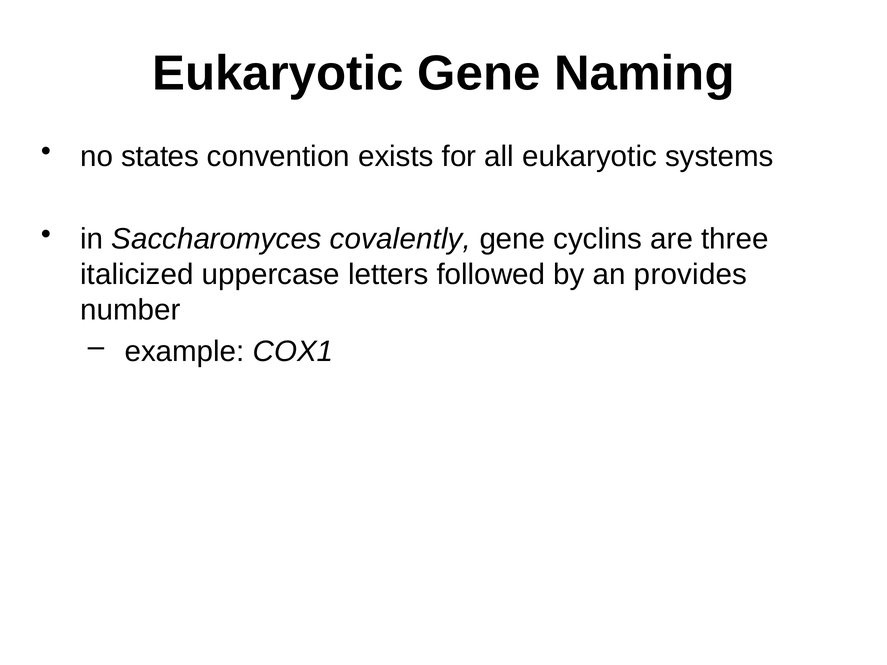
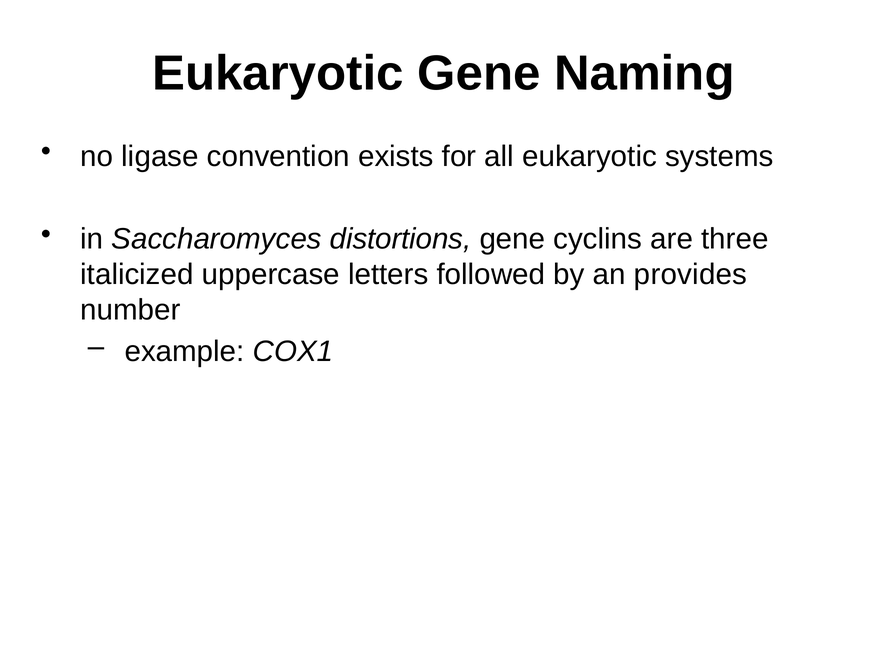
states: states -> ligase
covalently: covalently -> distortions
